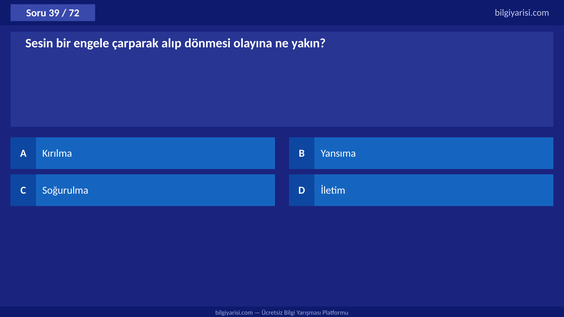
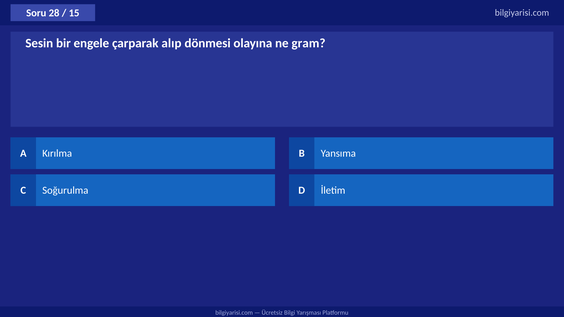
39: 39 -> 28
72: 72 -> 15
yakın: yakın -> gram
